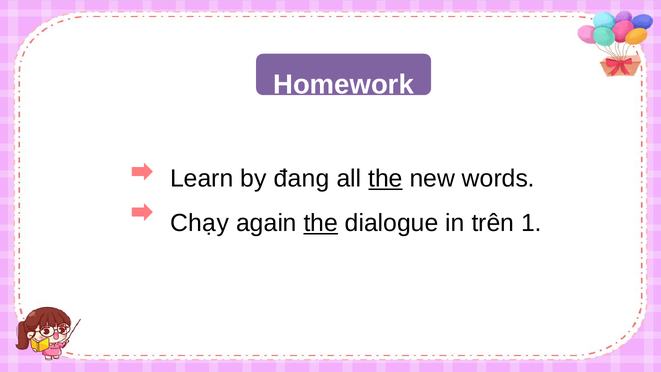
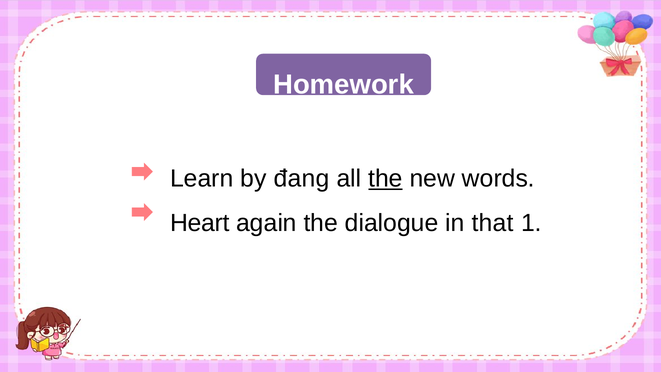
Chạy: Chạy -> Heart
the at (321, 223) underline: present -> none
trên: trên -> that
